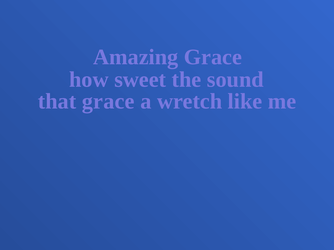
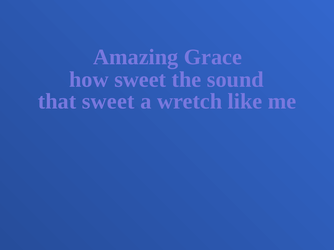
that grace: grace -> sweet
